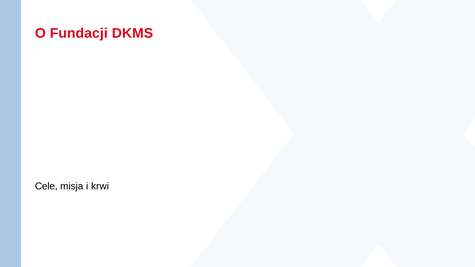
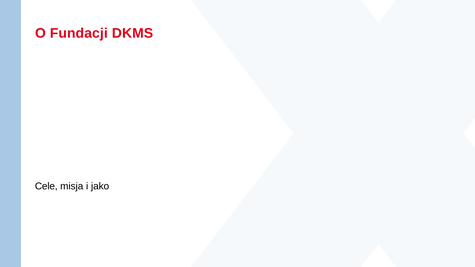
krwi: krwi -> jako
